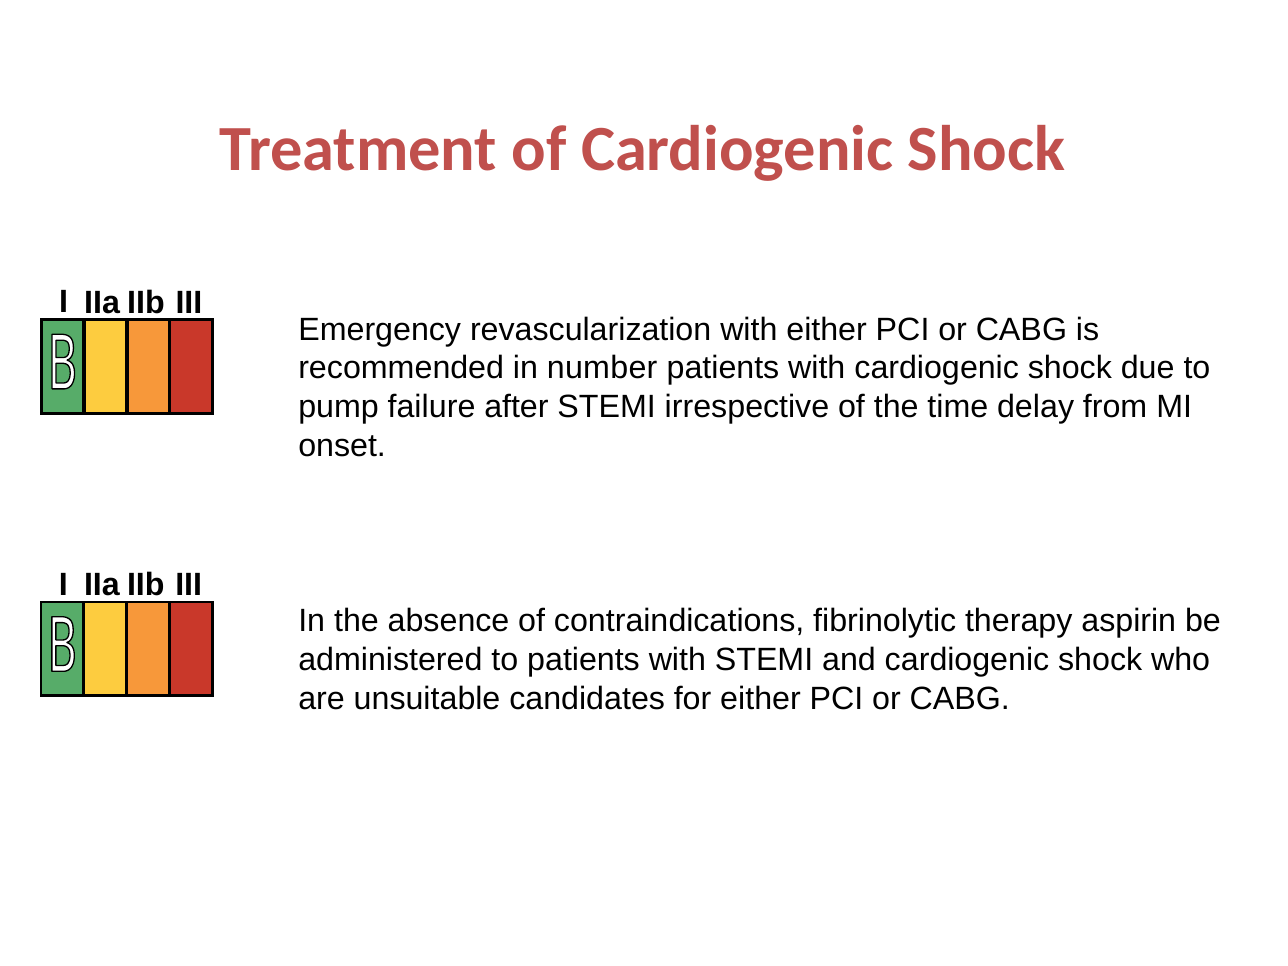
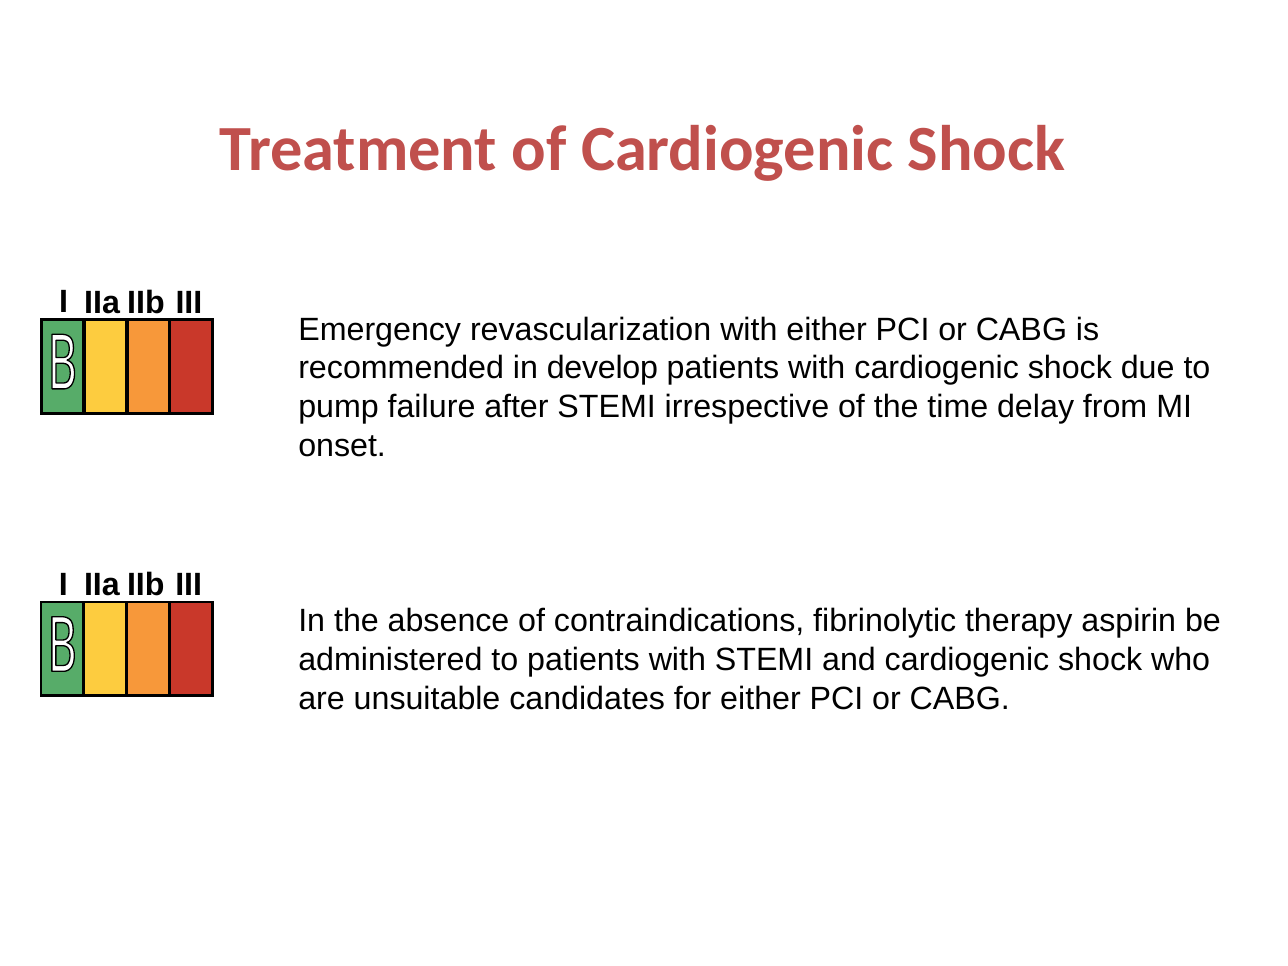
number: number -> develop
